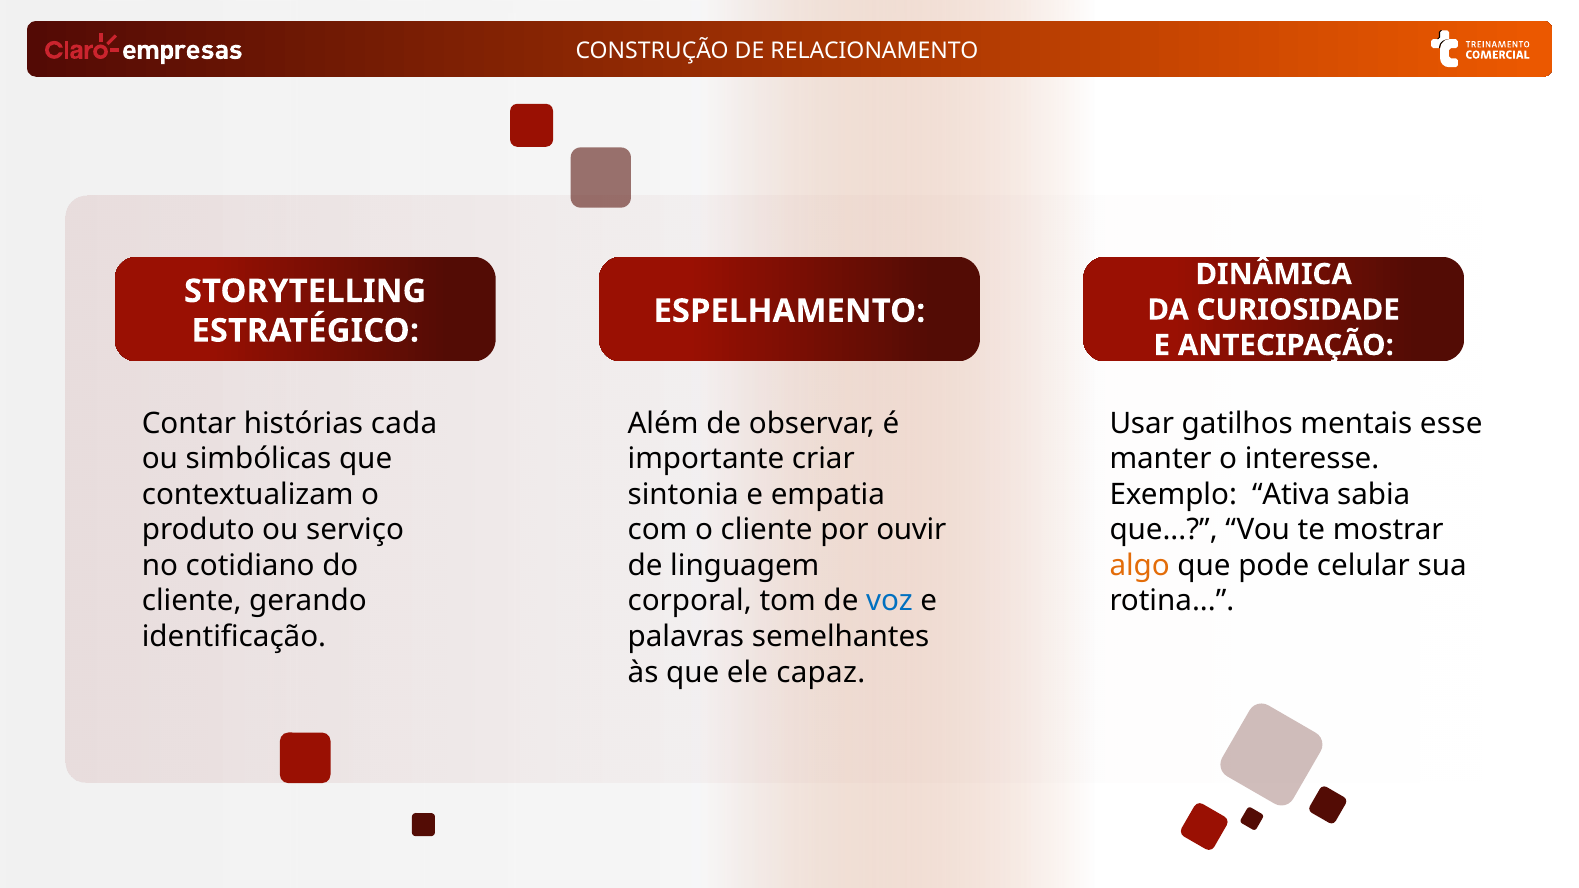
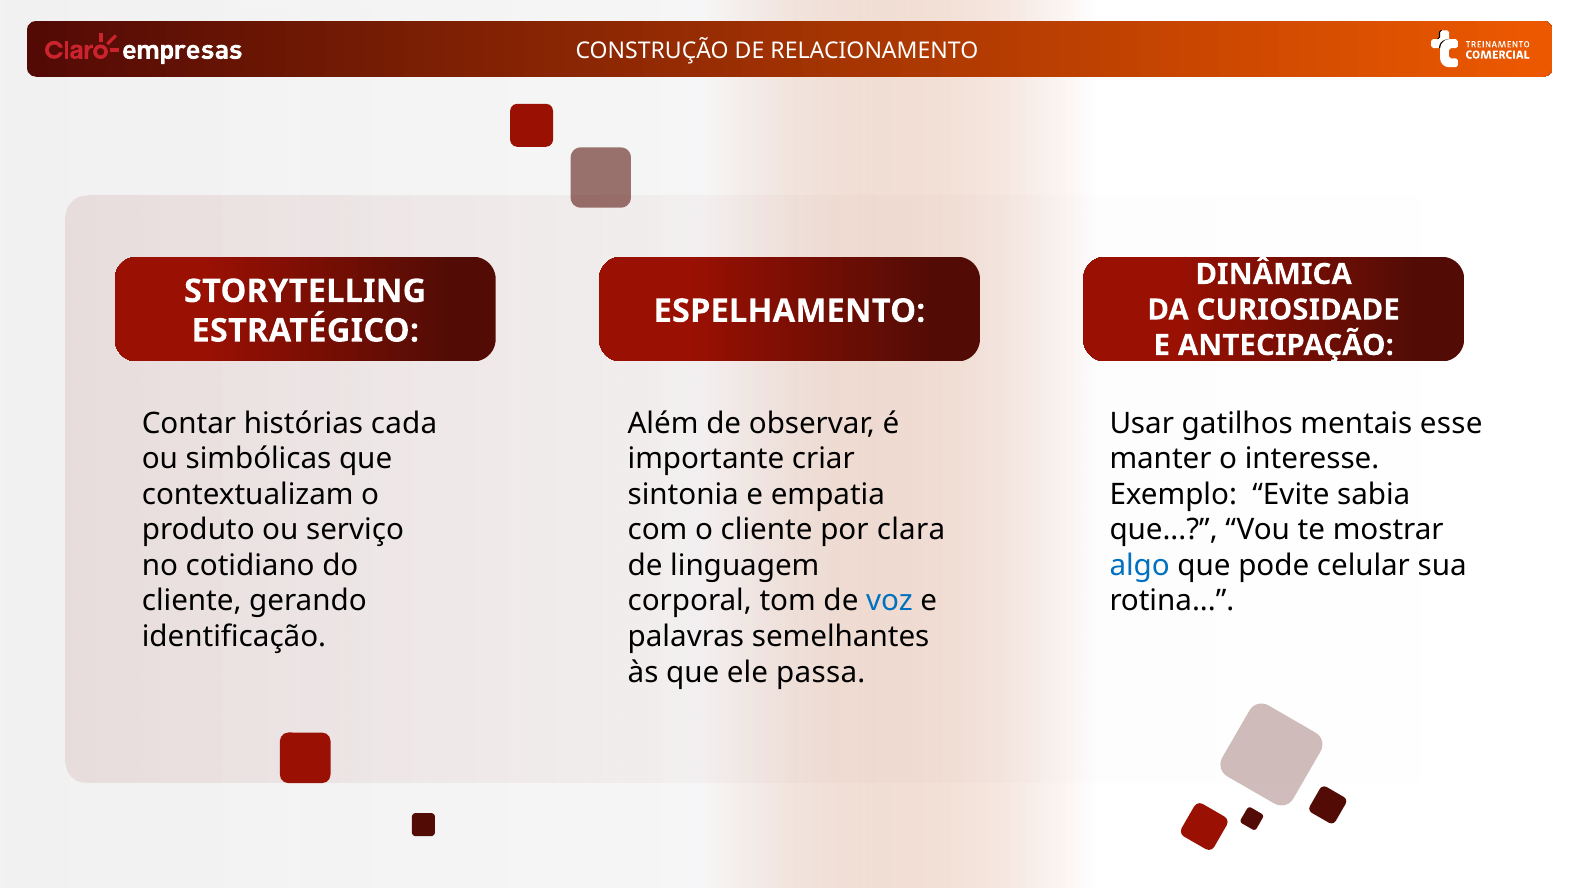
Ativa: Ativa -> Evite
ouvir: ouvir -> clara
algo colour: orange -> blue
capaz: capaz -> passa
